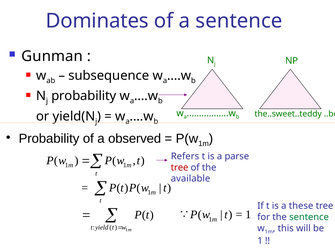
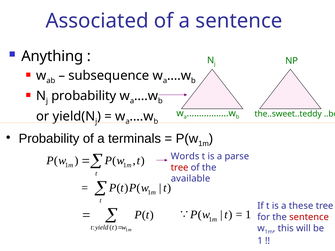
Dominates: Dominates -> Associated
Gunman: Gunman -> Anything
observed: observed -> terminals
Refers: Refers -> Words
sentence at (309, 217) colour: green -> red
